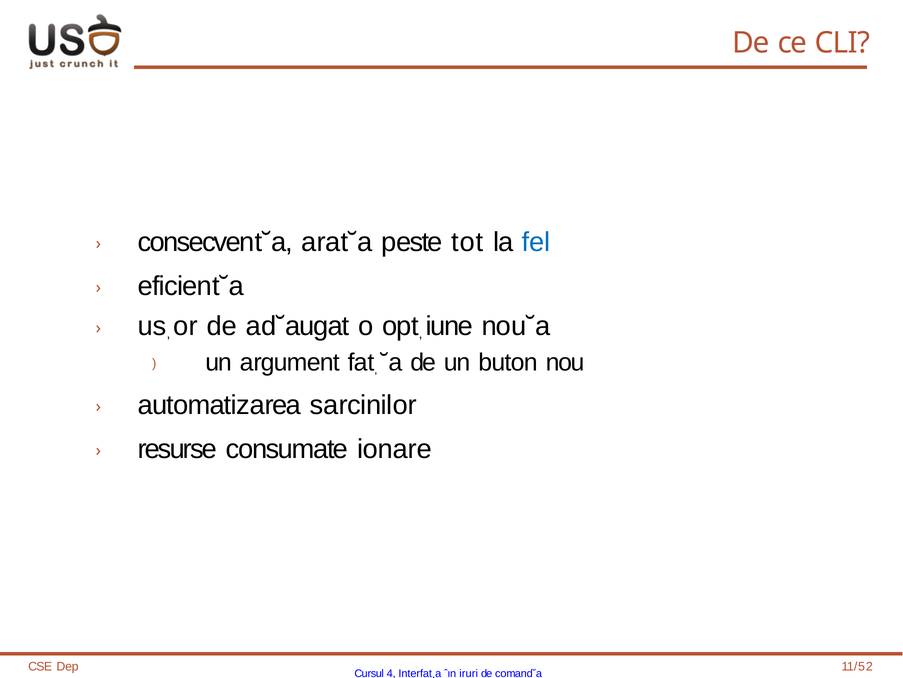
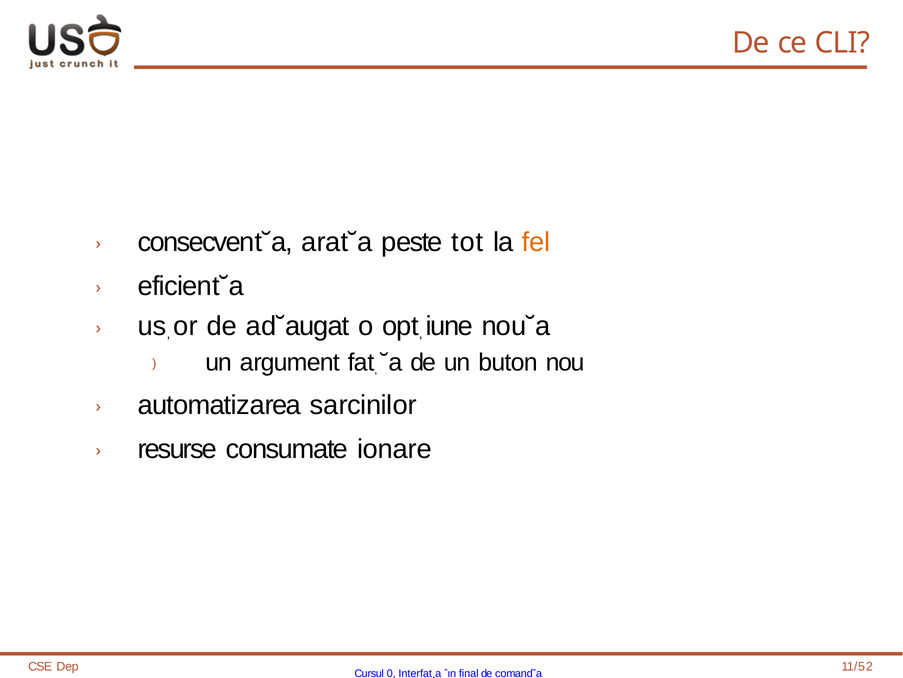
fel colour: blue -> orange
4: 4 -> 0
iruri: iruri -> final
